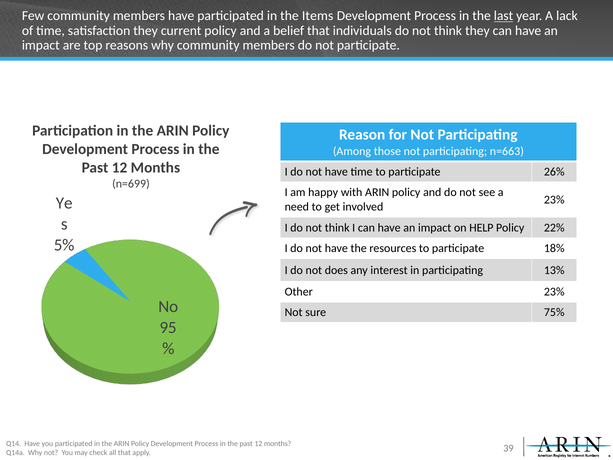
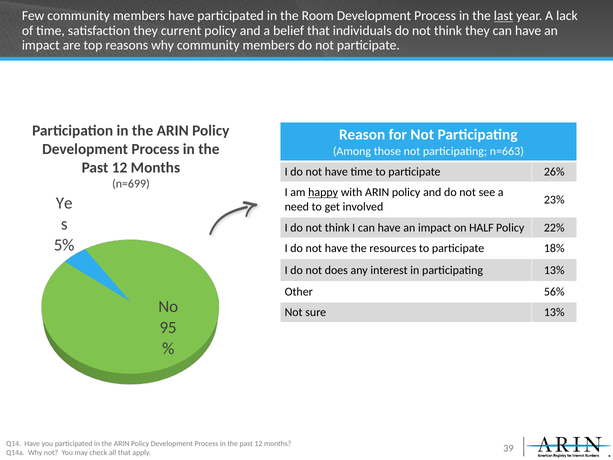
Items: Items -> Room
happy underline: none -> present
HELP: HELP -> HALF
Other 23%: 23% -> 56%
sure 75%: 75% -> 13%
